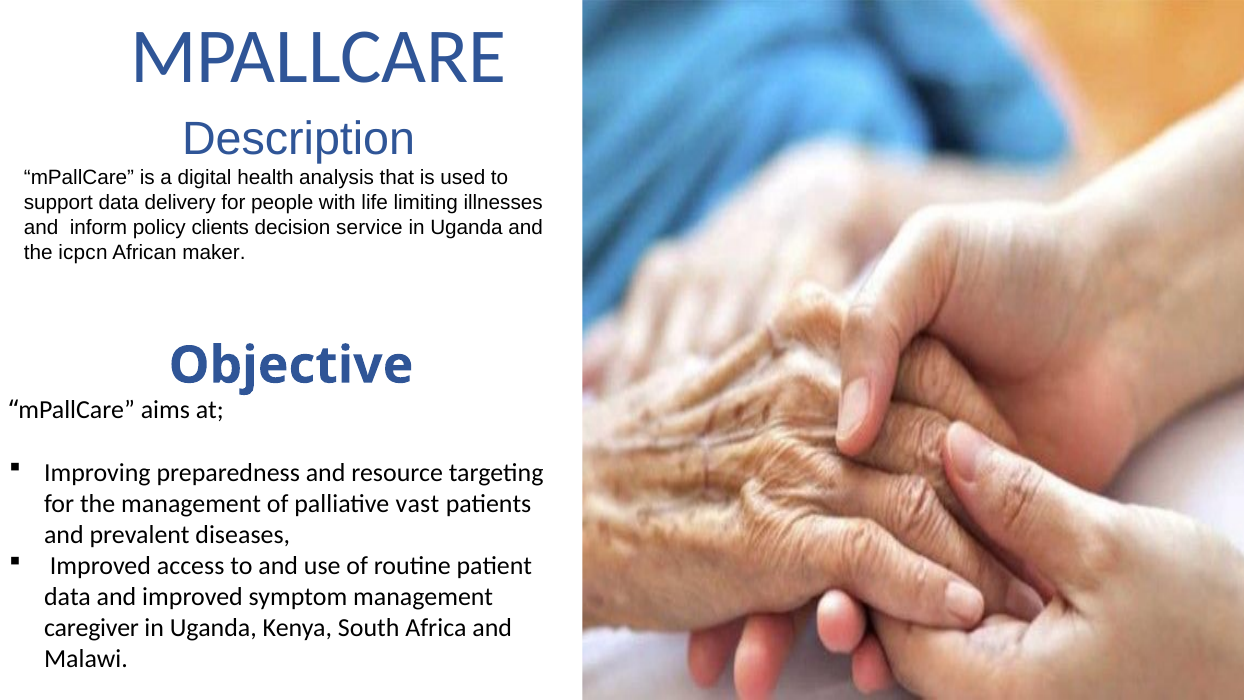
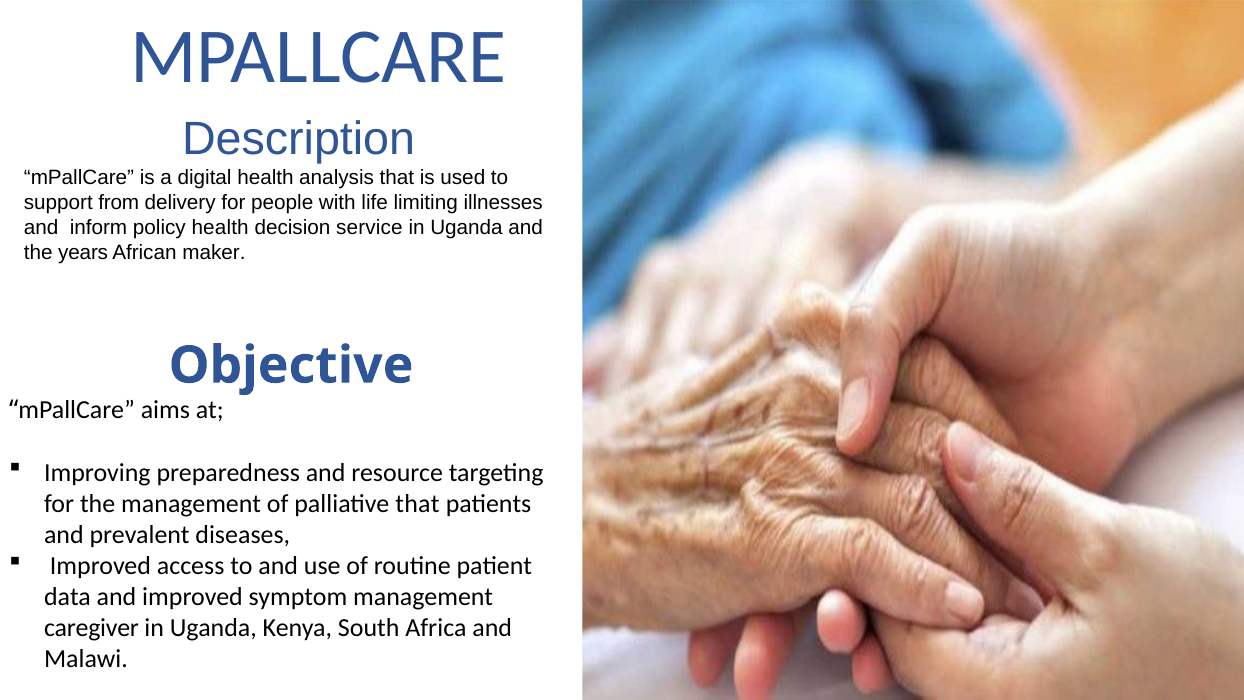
support data: data -> from
policy clients: clients -> health
icpcn: icpcn -> years
palliative vast: vast -> that
